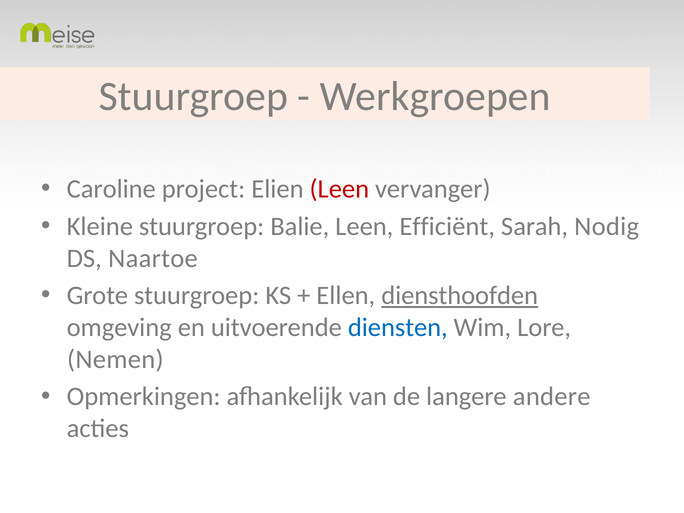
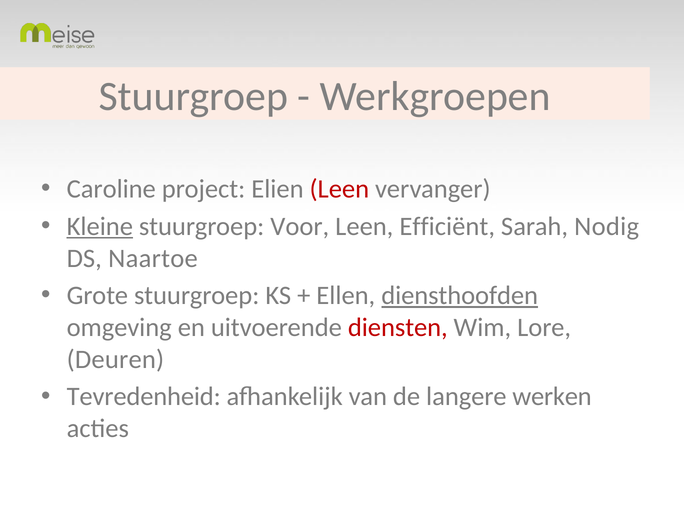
Kleine underline: none -> present
Balie: Balie -> Voor
diensten colour: blue -> red
Nemen: Nemen -> Deuren
Opmerkingen: Opmerkingen -> Tevredenheid
andere: andere -> werken
